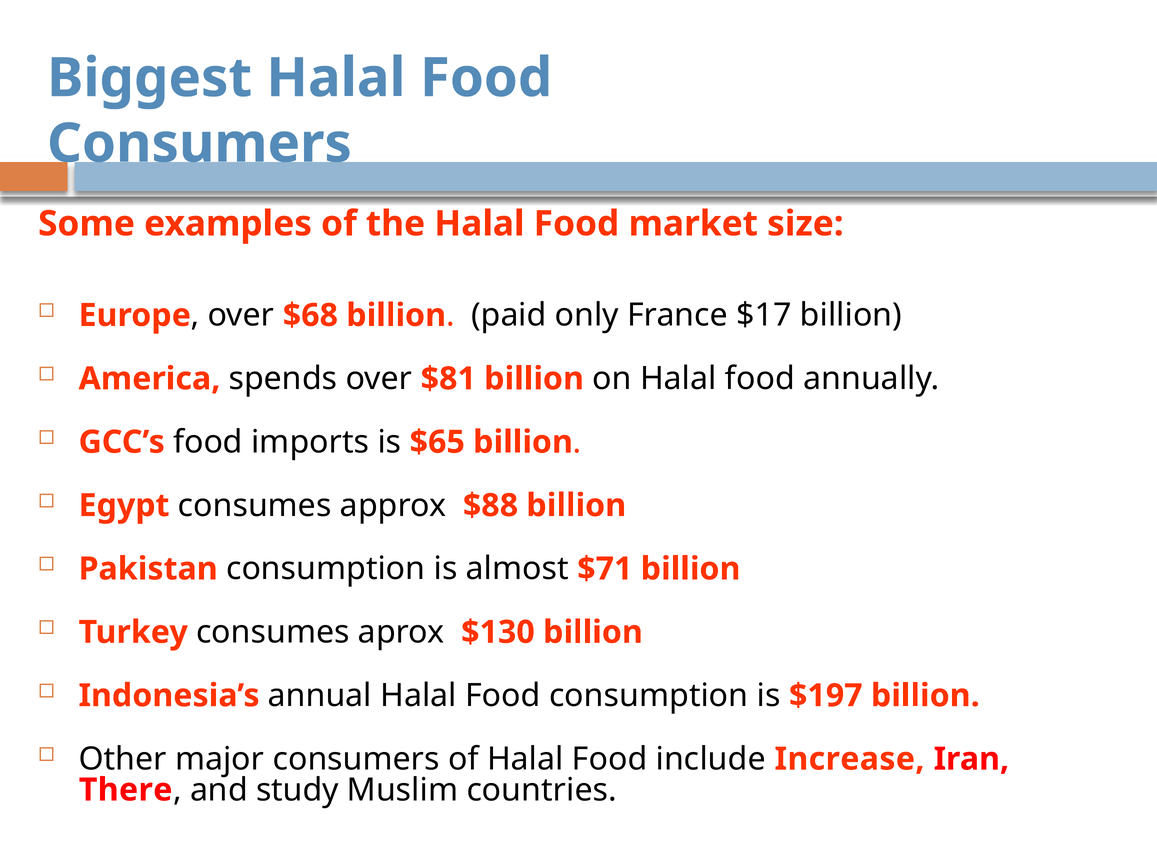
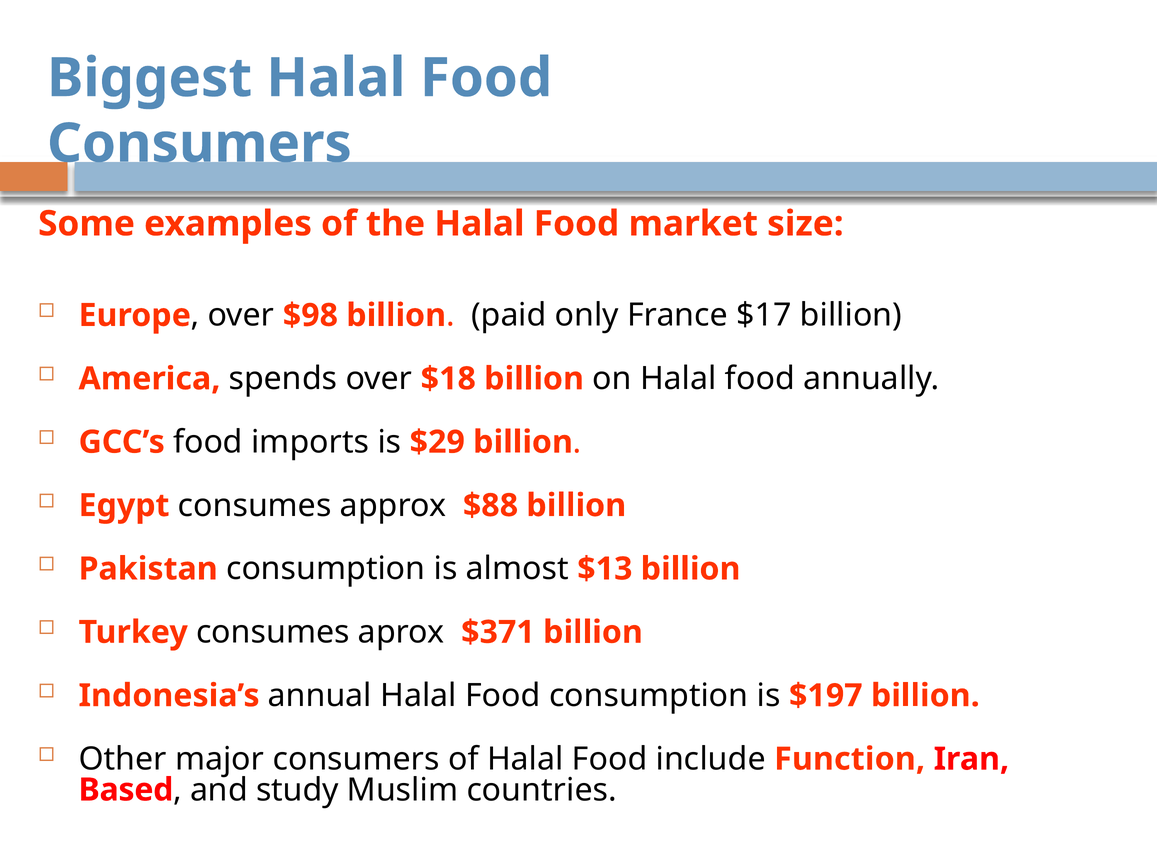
$68: $68 -> $98
$81: $81 -> $18
$65: $65 -> $29
$71: $71 -> $13
$130: $130 -> $371
Increase: Increase -> Function
There: There -> Based
